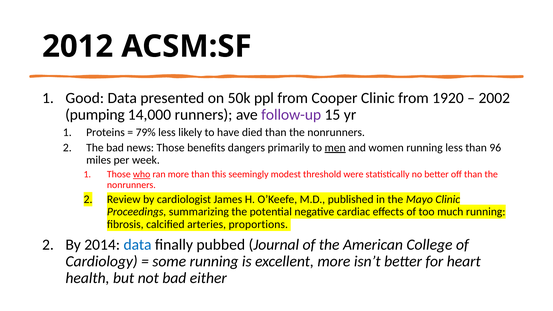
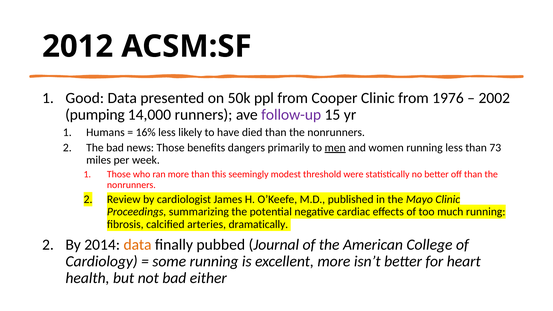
1920: 1920 -> 1976
Proteins: Proteins -> Humans
79%: 79% -> 16%
96: 96 -> 73
who underline: present -> none
proportions: proportions -> dramatically
data at (138, 245) colour: blue -> orange
